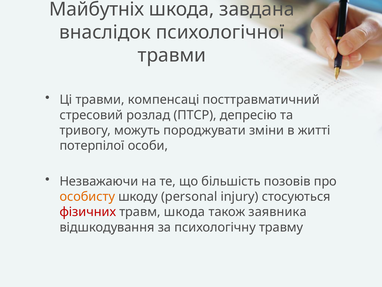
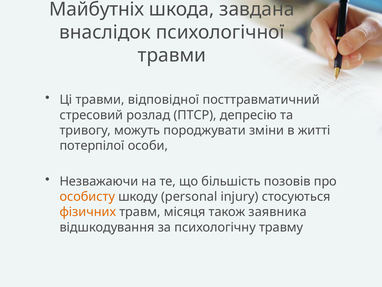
компенсаці: компенсаці -> відповідної
фізичних colour: red -> orange
травм шкода: шкода -> місяця
